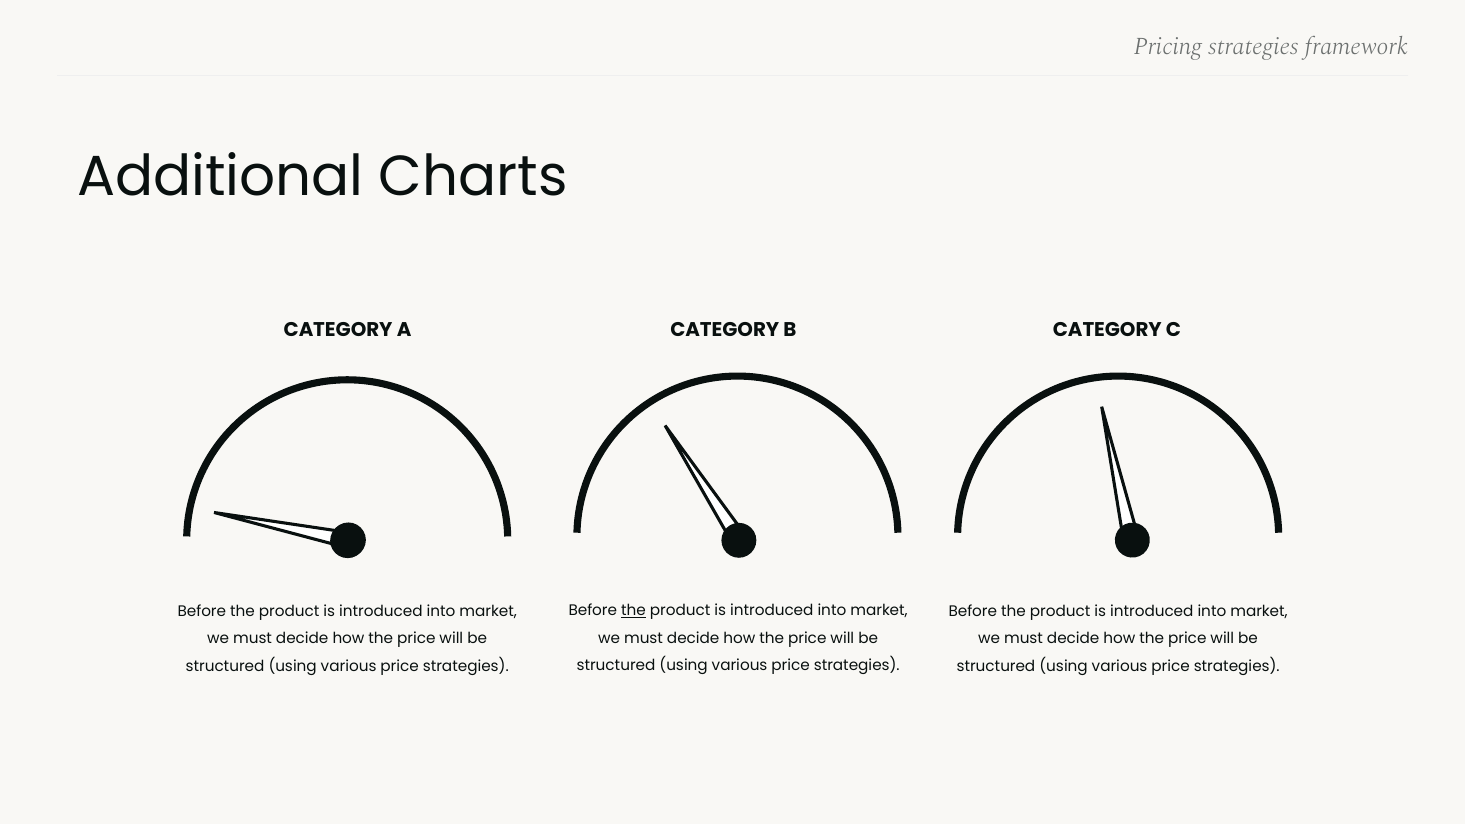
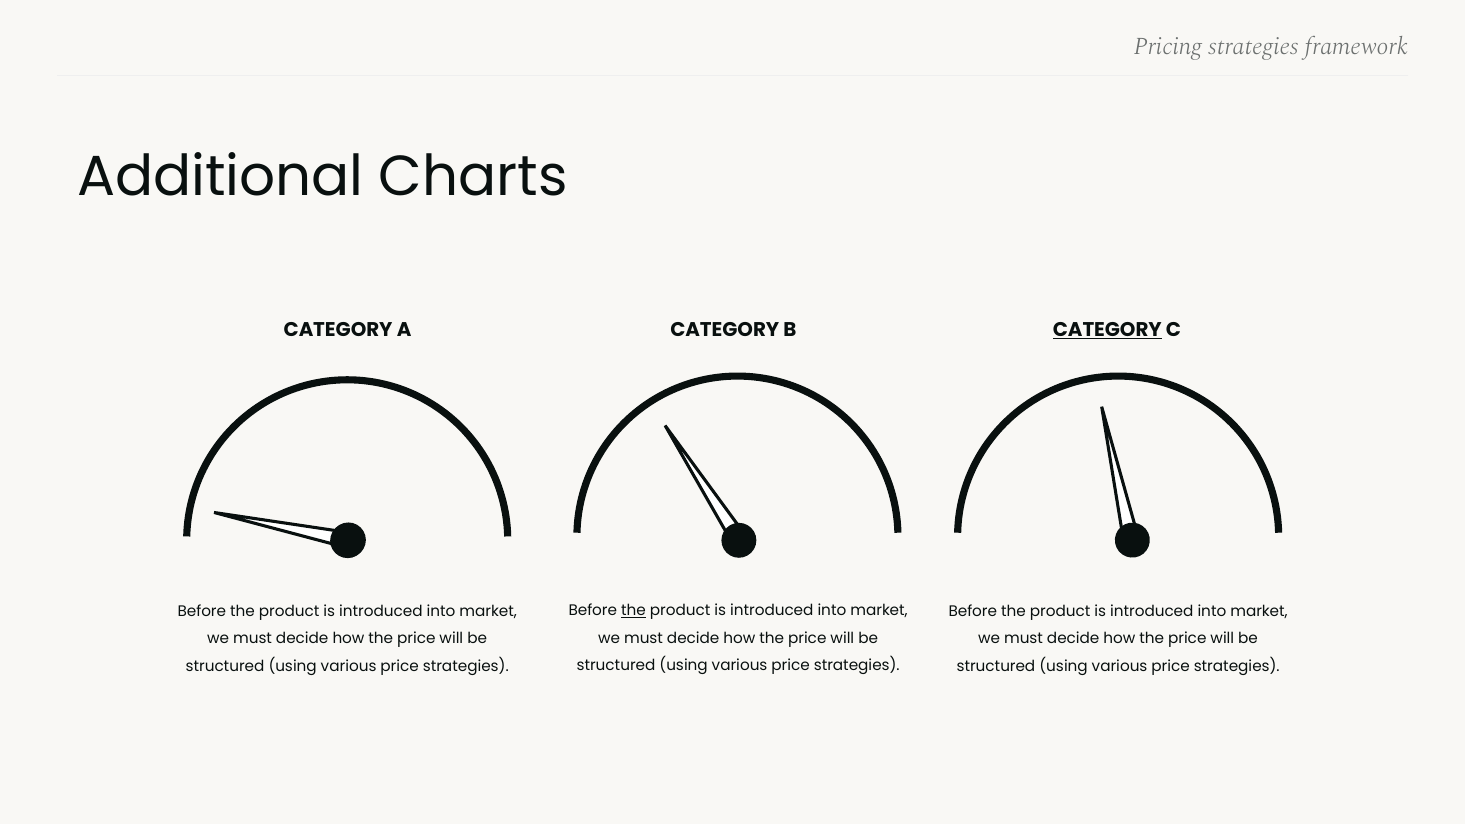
CATEGORY at (1107, 330) underline: none -> present
